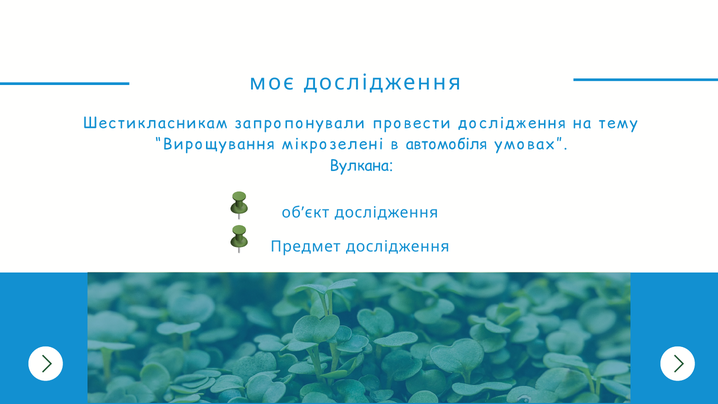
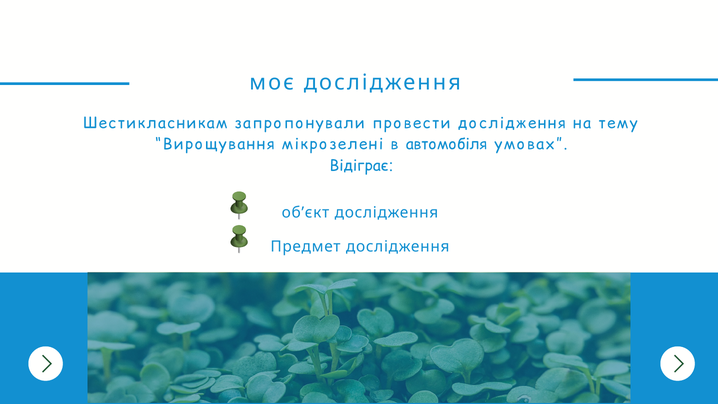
Вулкана: Вулкана -> Відіграє
